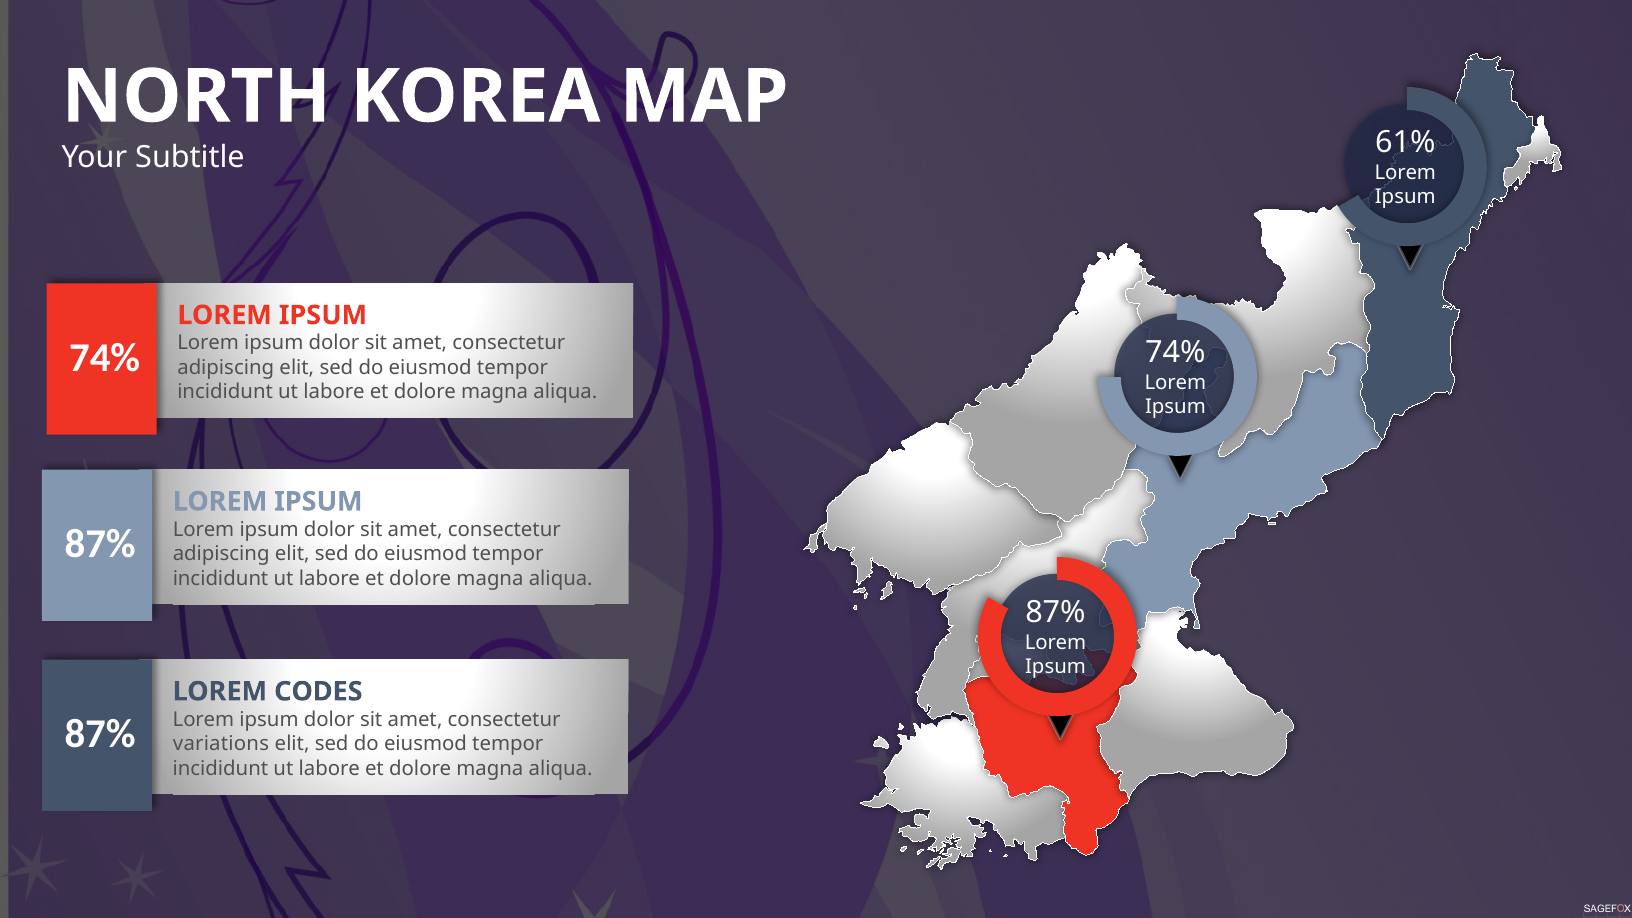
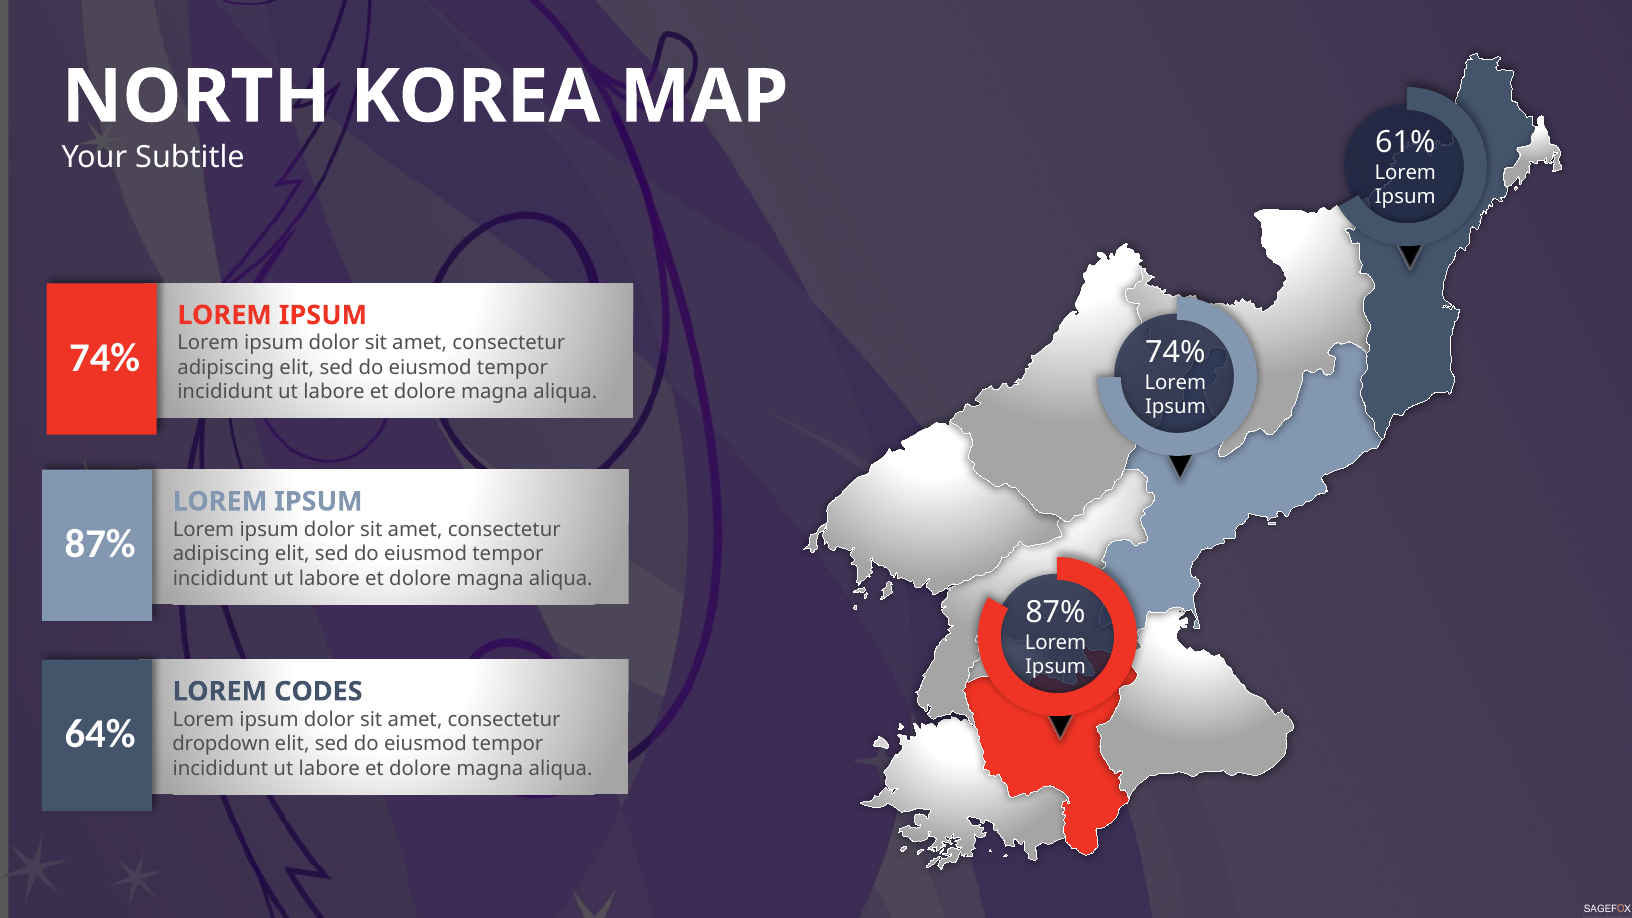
87% at (100, 734): 87% -> 64%
variations: variations -> dropdown
